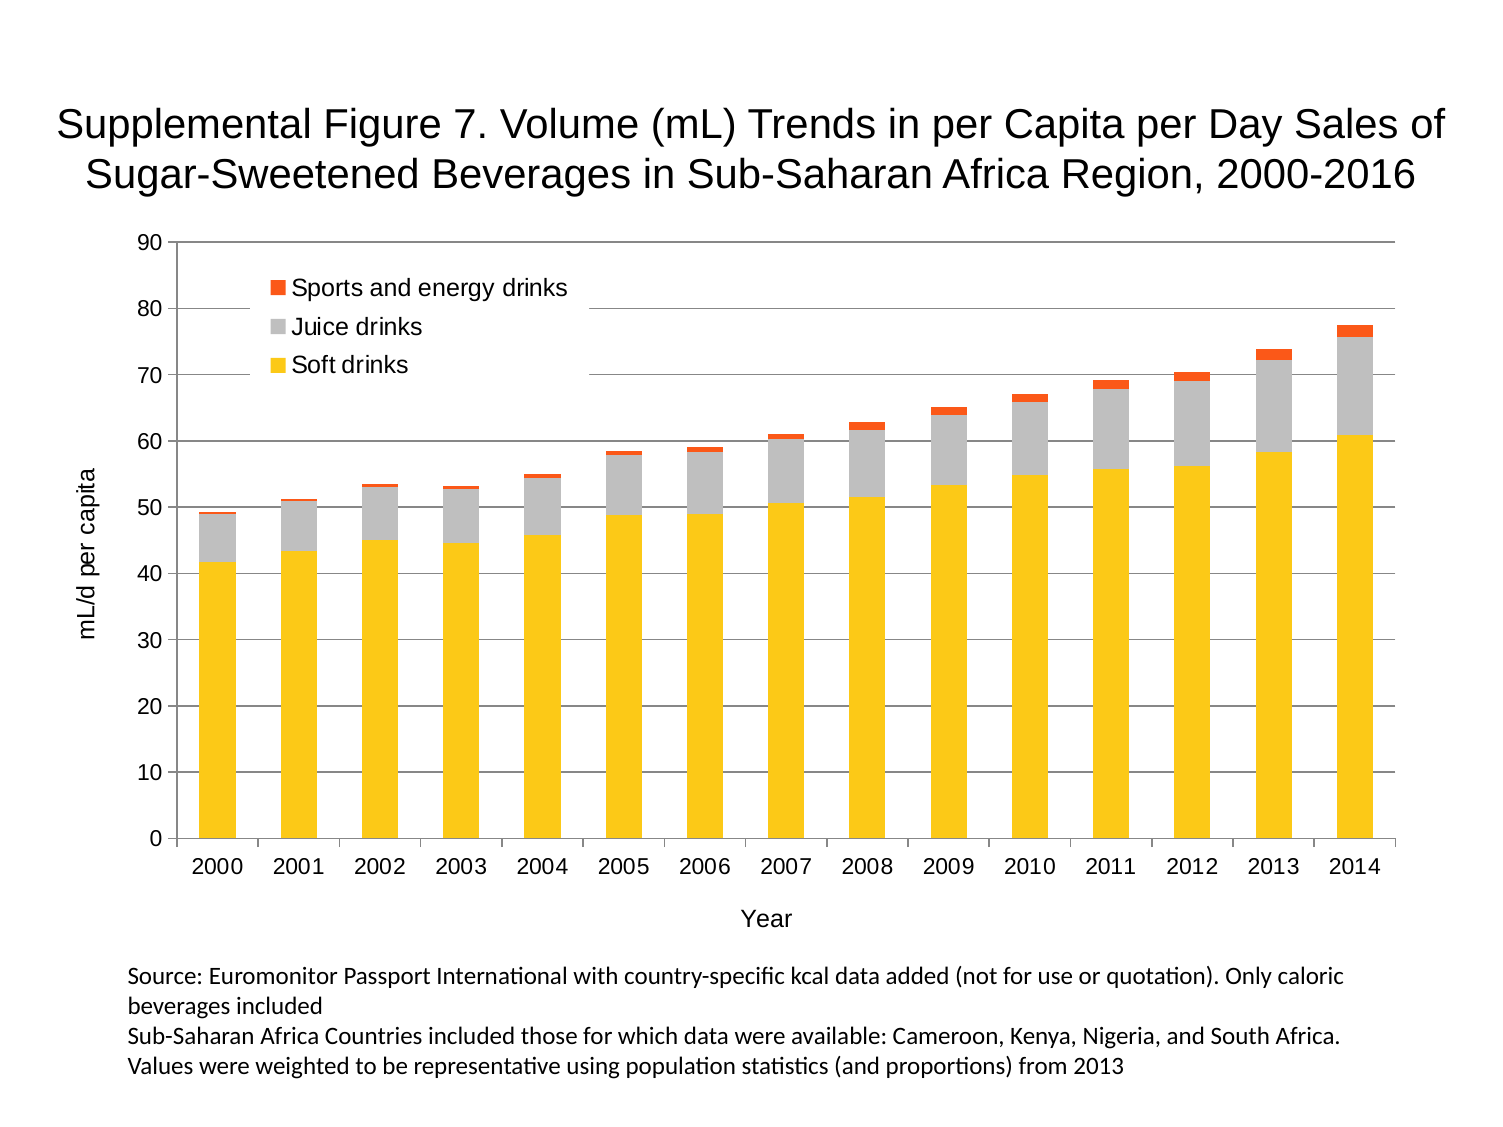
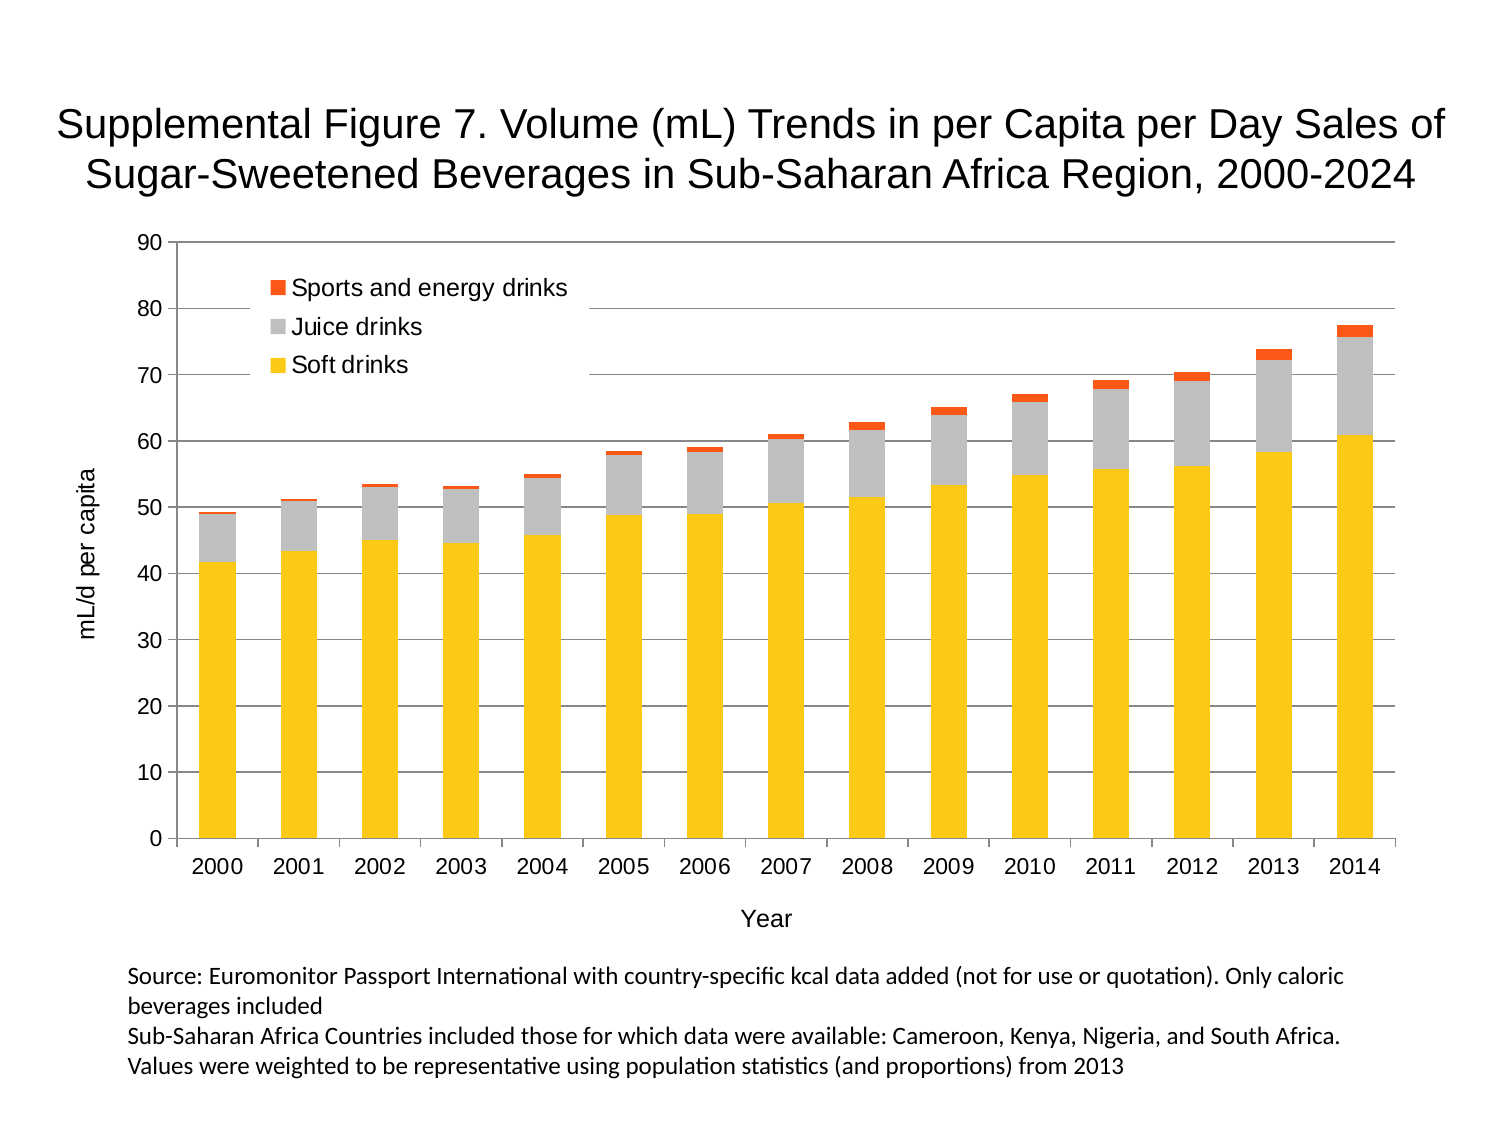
2000-2016: 2000-2016 -> 2000-2024
